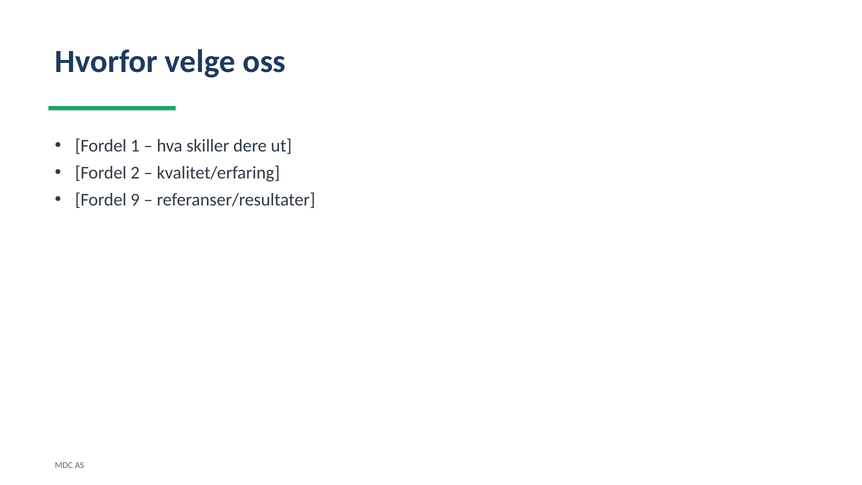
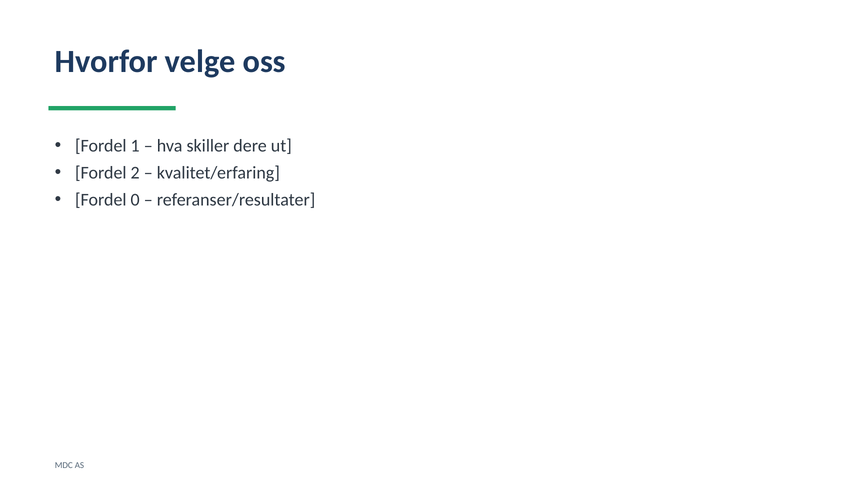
9: 9 -> 0
